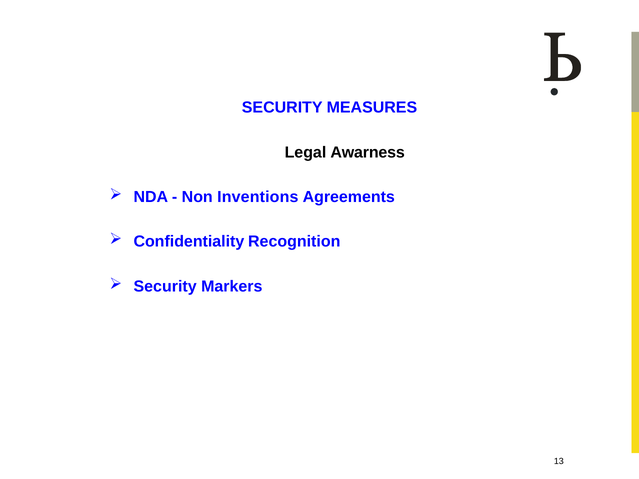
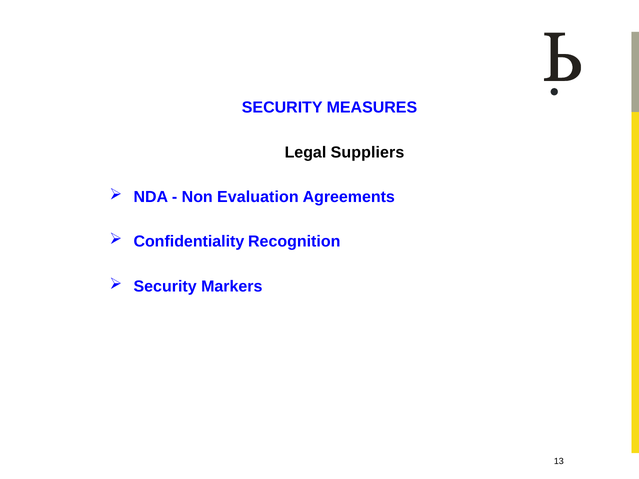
Awarness: Awarness -> Suppliers
Inventions: Inventions -> Evaluation
